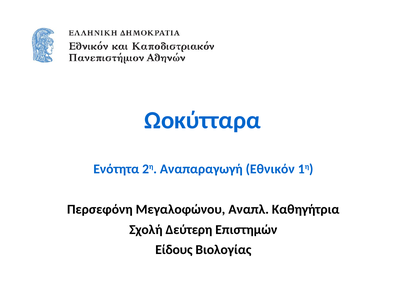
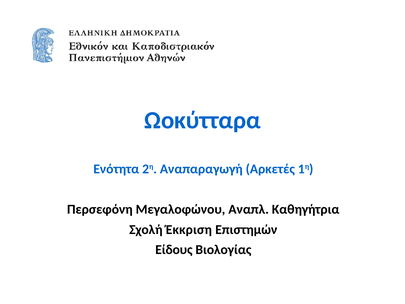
Εθνικόν: Εθνικόν -> Αρκετές
Δεύτερη: Δεύτερη -> Έκκριση
